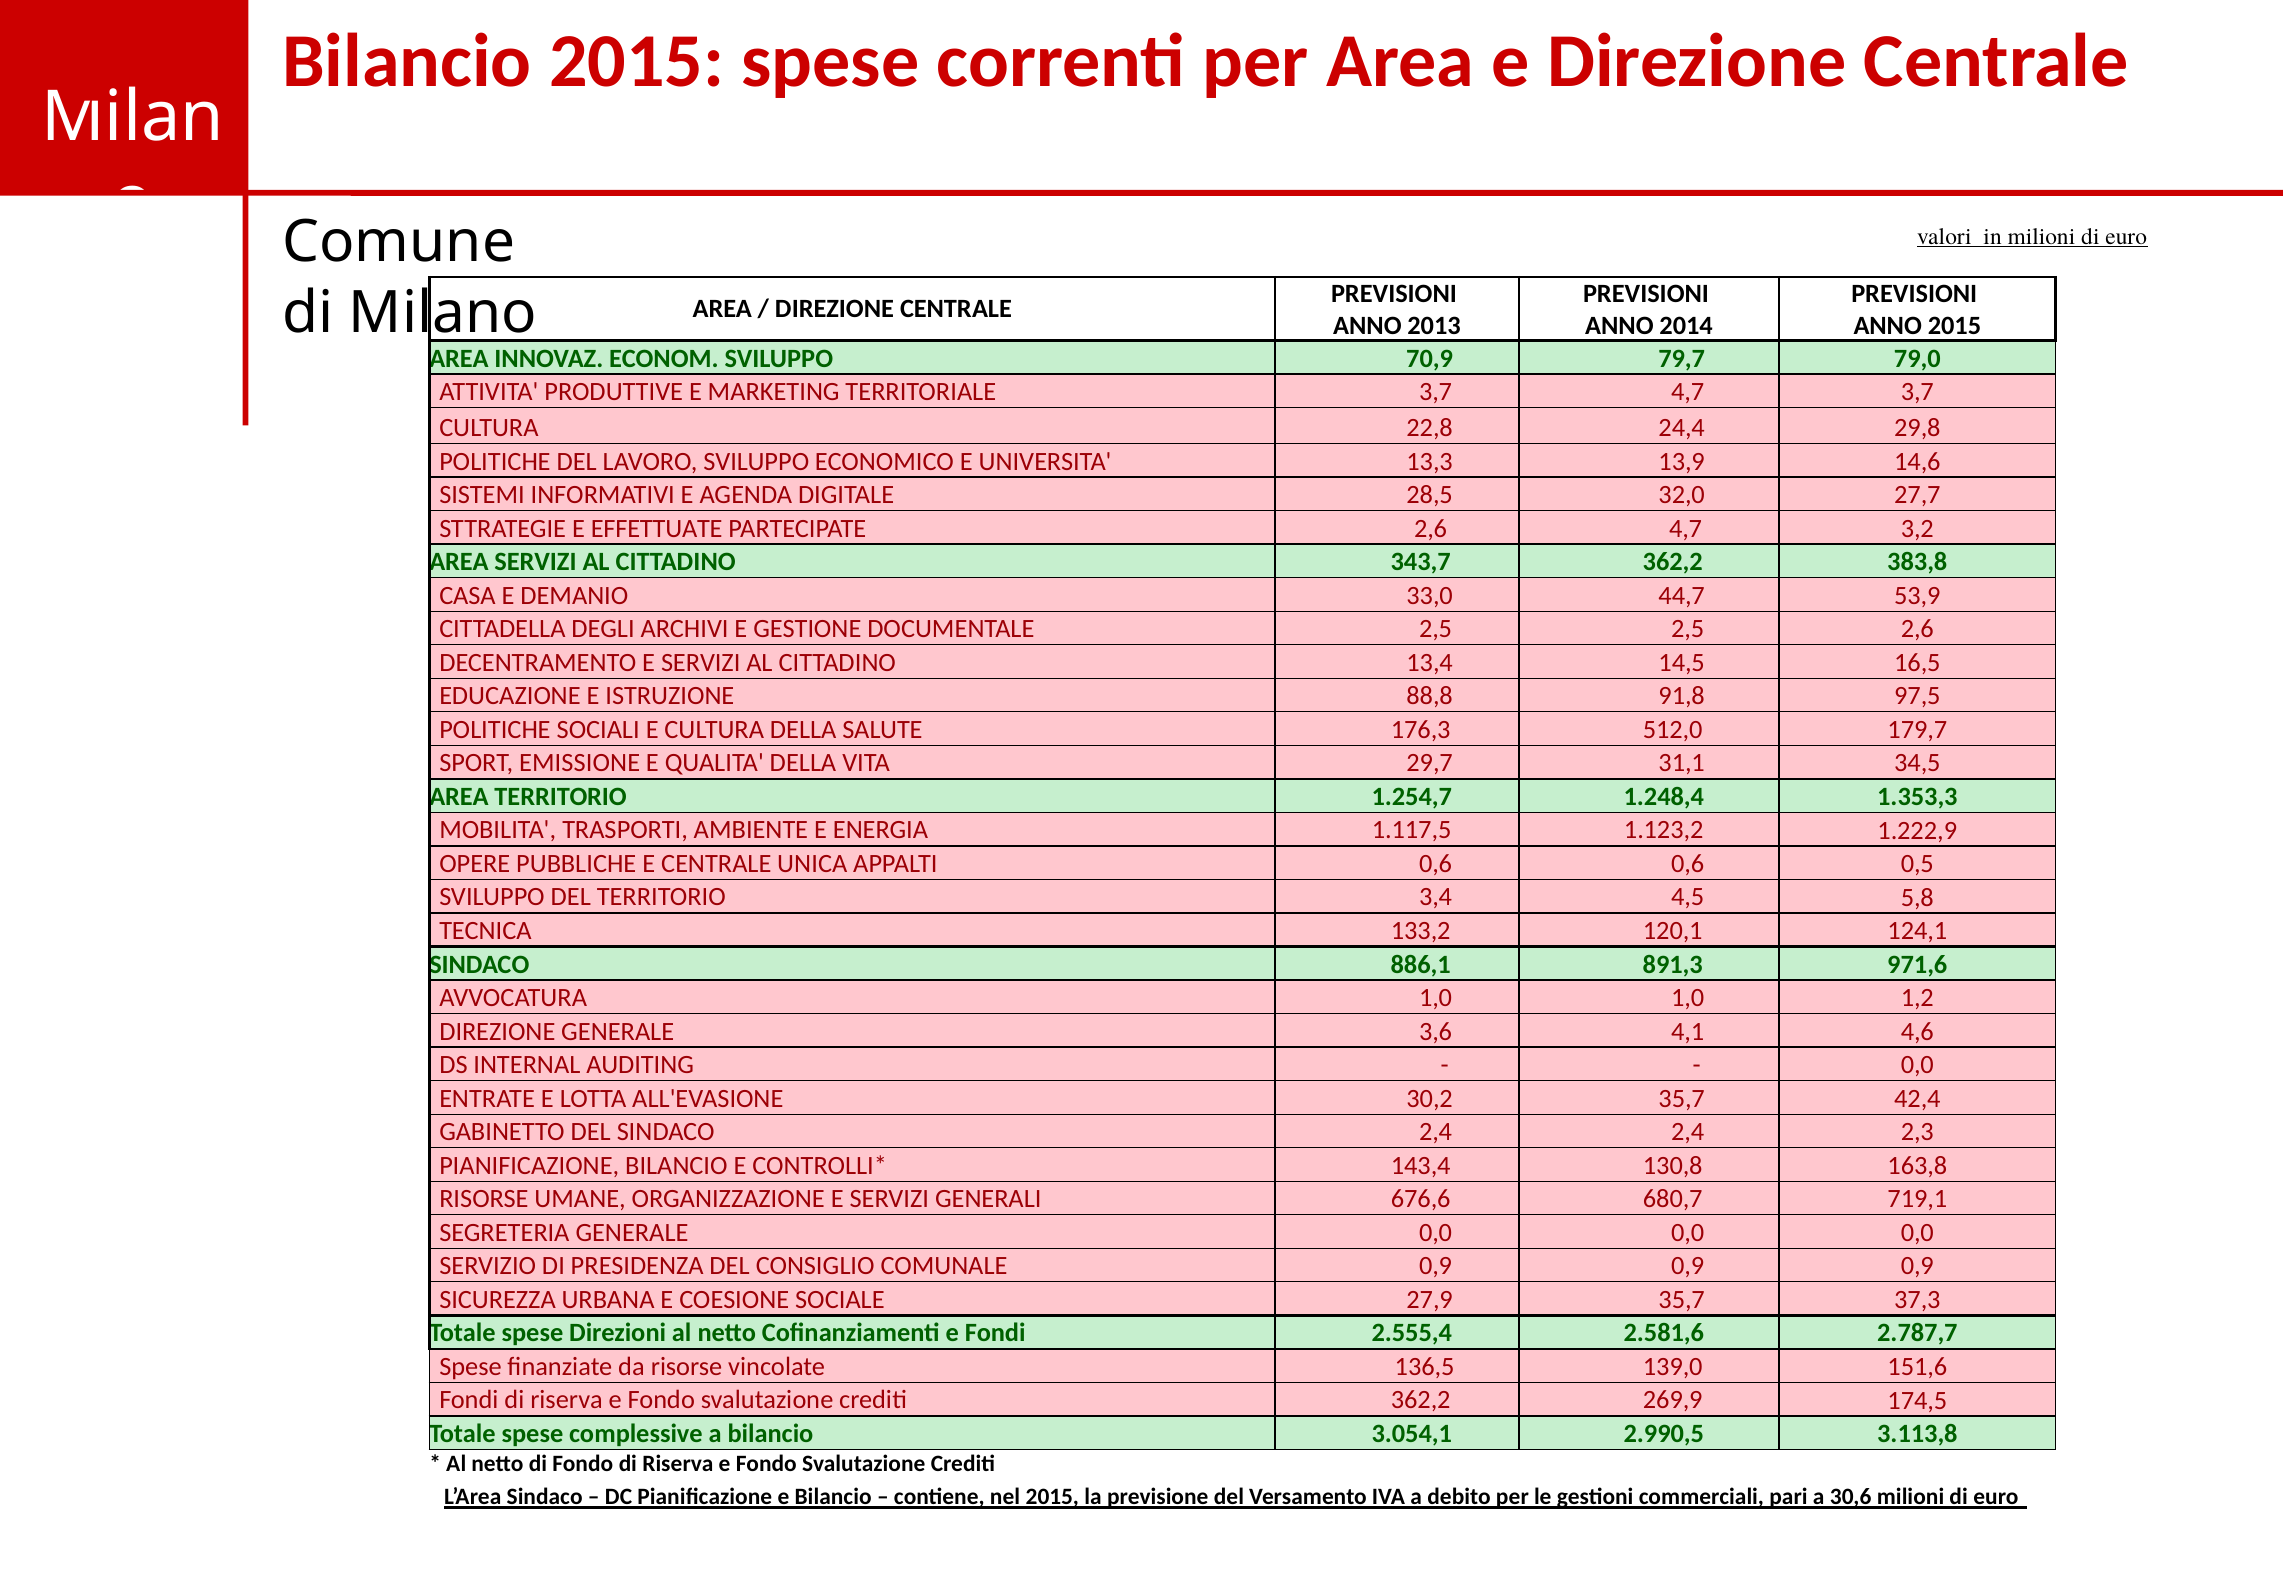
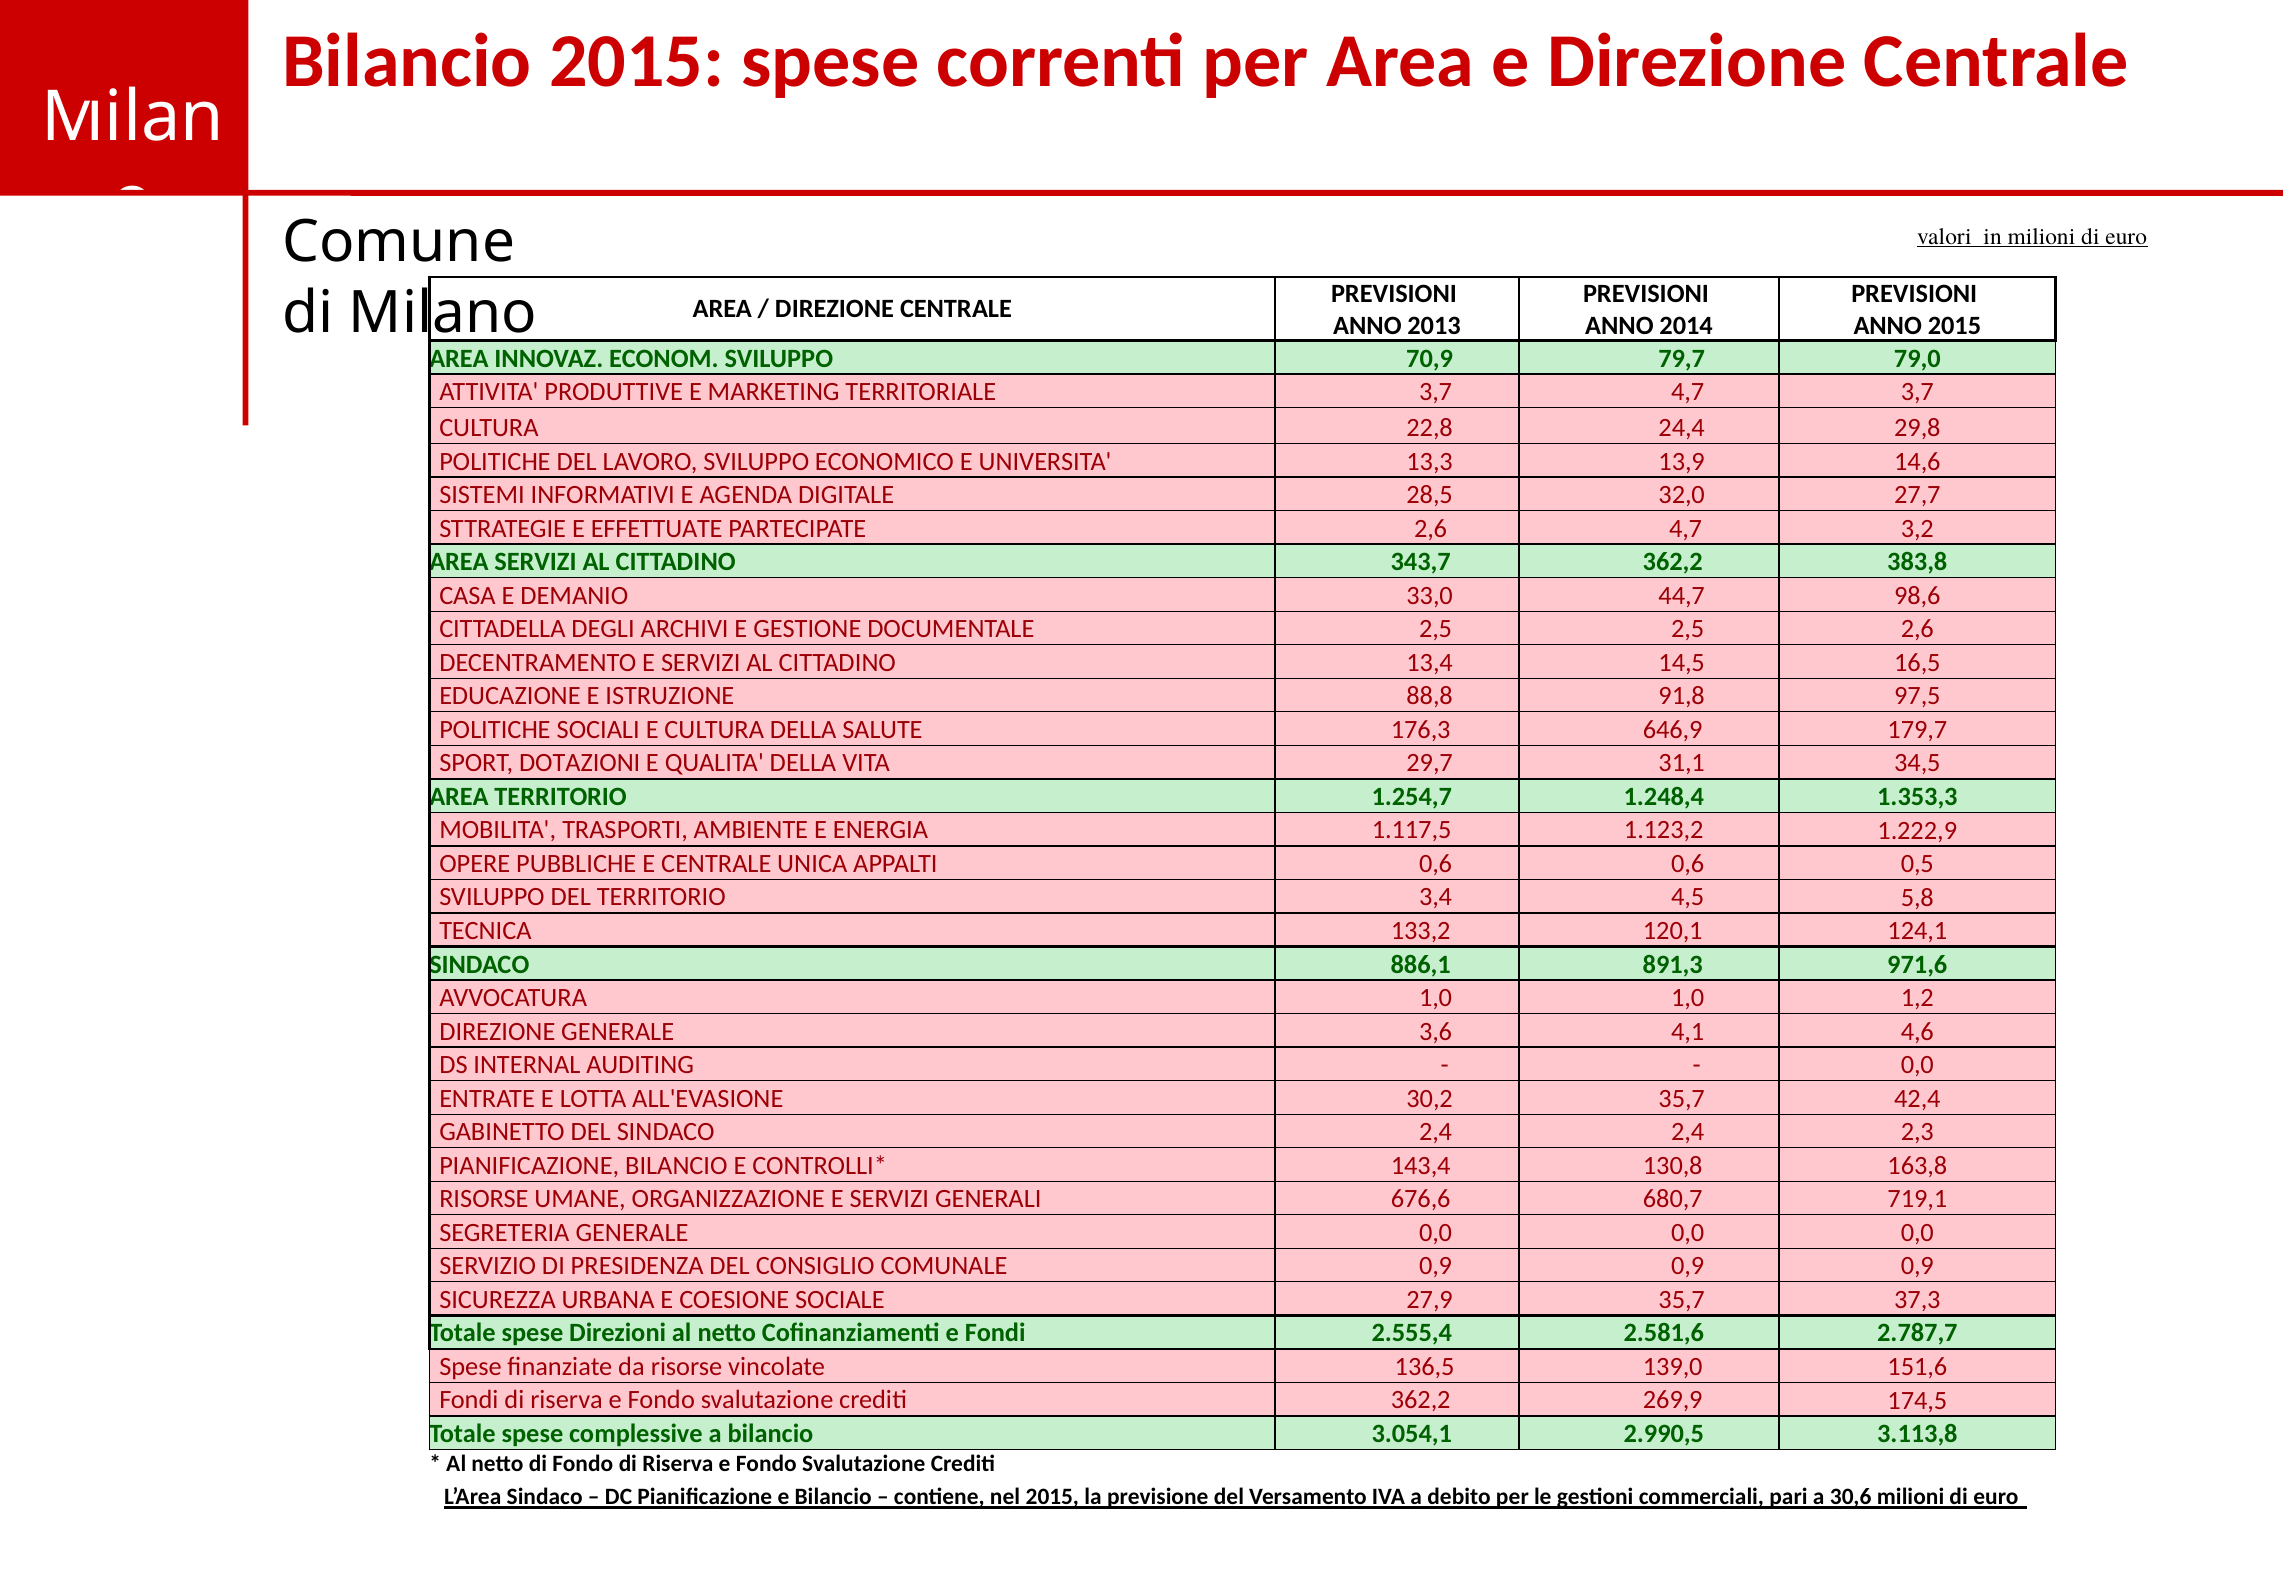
53,9: 53,9 -> 98,6
512,0: 512,0 -> 646,9
EMISSIONE: EMISSIONE -> DOTAZIONI
